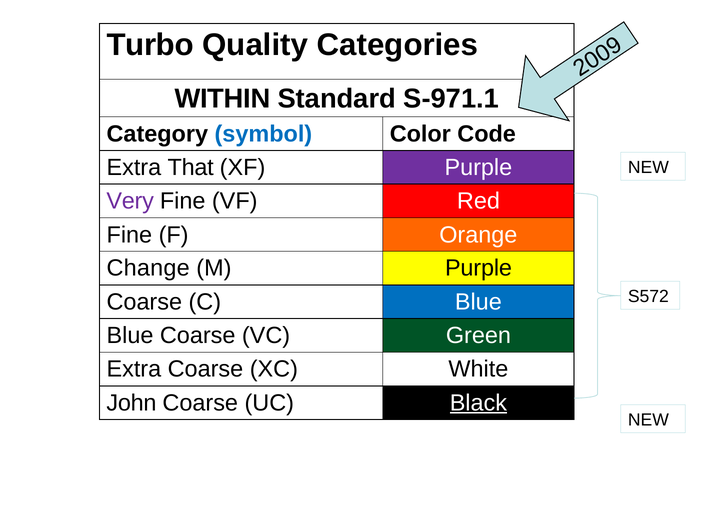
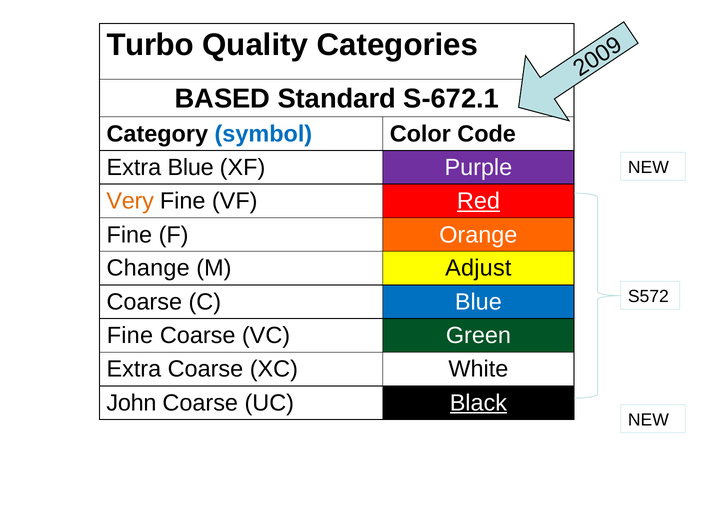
WITHIN: WITHIN -> BASED
S-971.1: S-971.1 -> S-672.1
Extra That: That -> Blue
Very colour: purple -> orange
Red underline: none -> present
M Purple: Purple -> Adjust
Blue at (130, 336): Blue -> Fine
